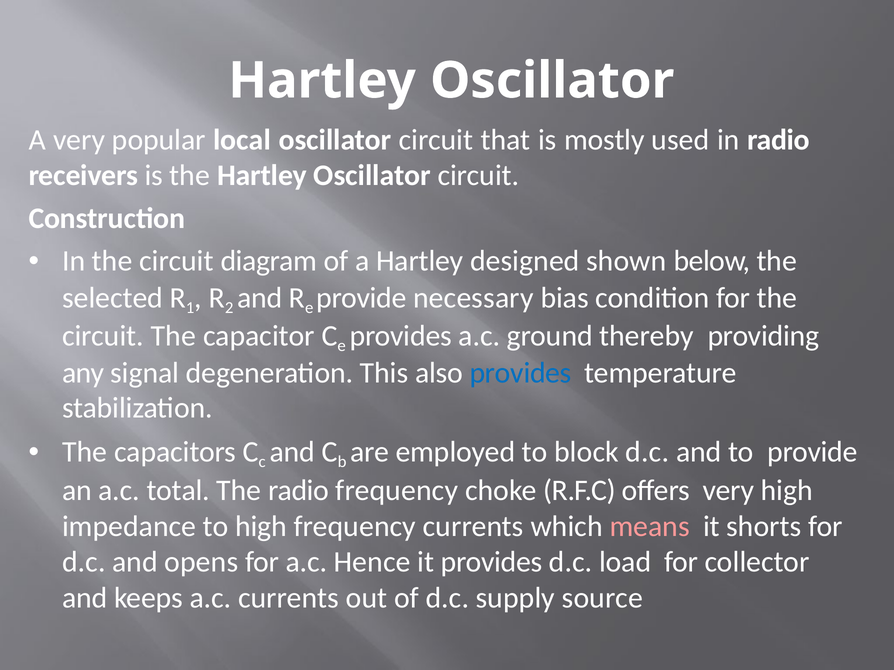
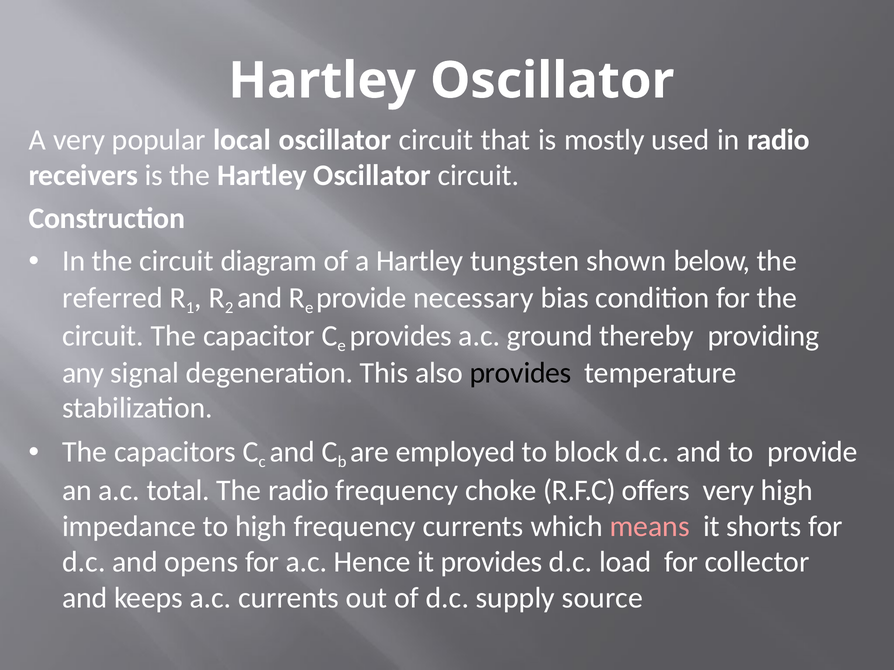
designed: designed -> tungsten
selected: selected -> referred
provides at (521, 373) colour: blue -> black
